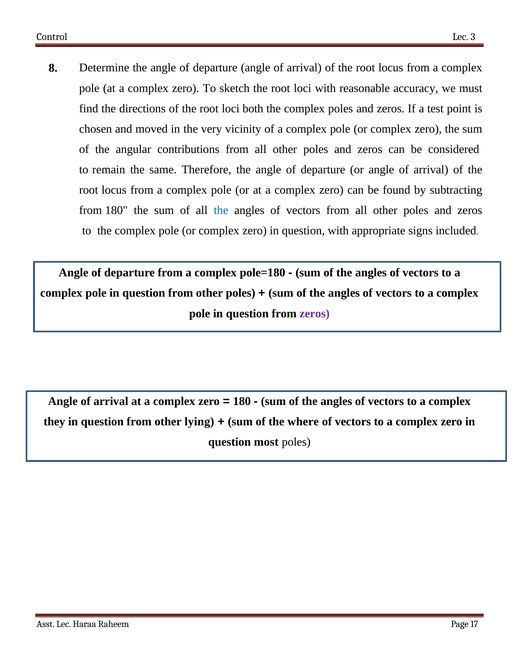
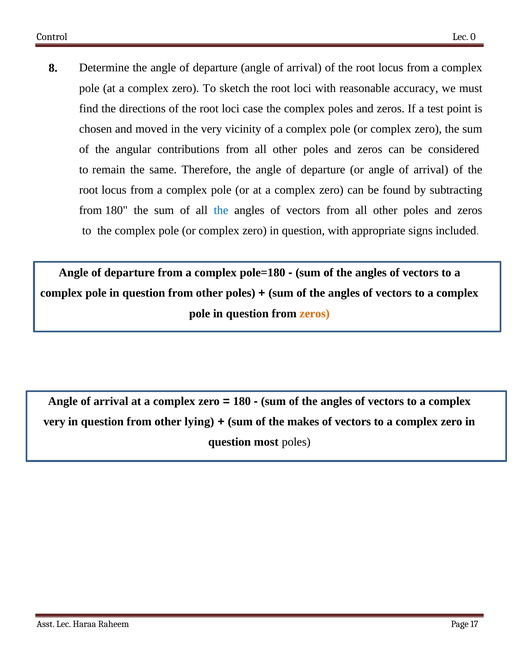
3: 3 -> 0
both: both -> case
zeros at (315, 314) colour: purple -> orange
they at (54, 422): they -> very
where: where -> makes
